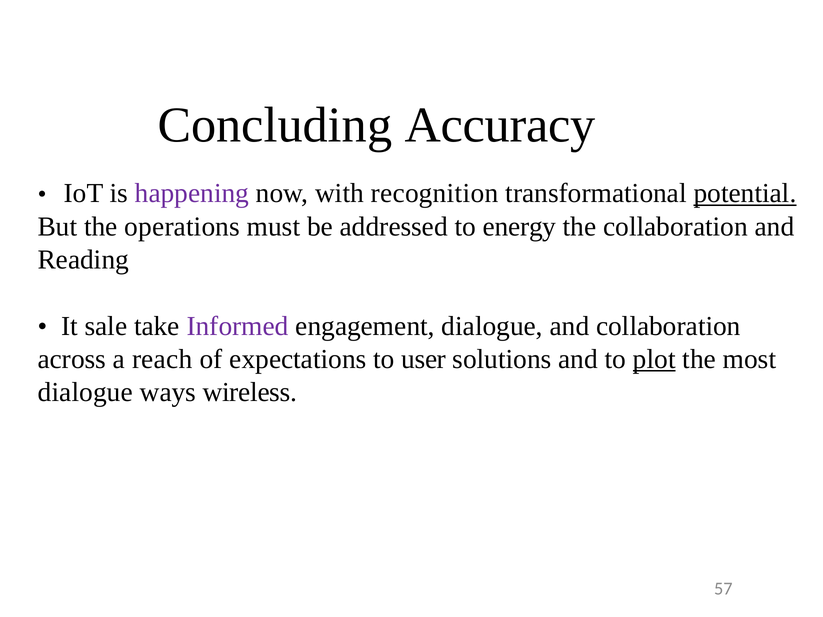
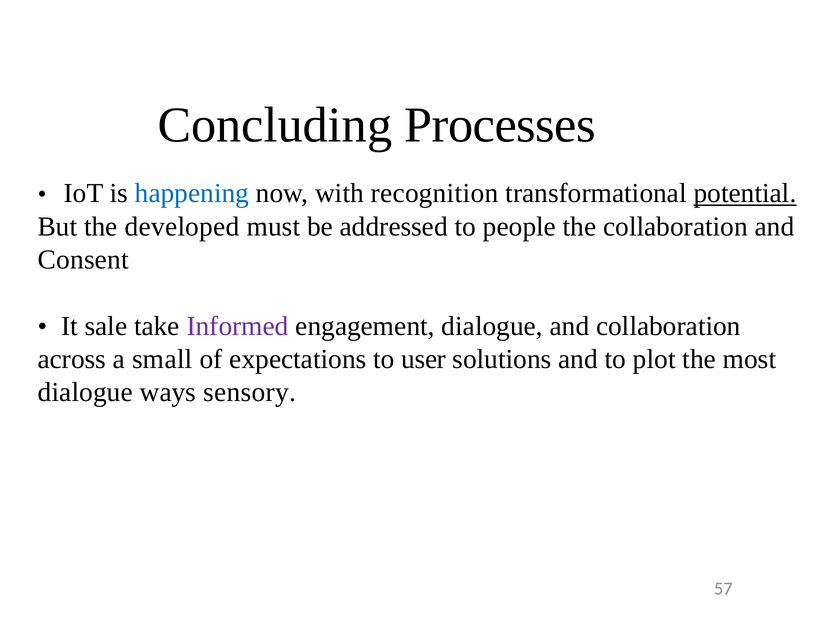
Accuracy: Accuracy -> Processes
happening colour: purple -> blue
operations: operations -> developed
energy: energy -> people
Reading: Reading -> Consent
reach: reach -> small
plot underline: present -> none
wireless: wireless -> sensory
